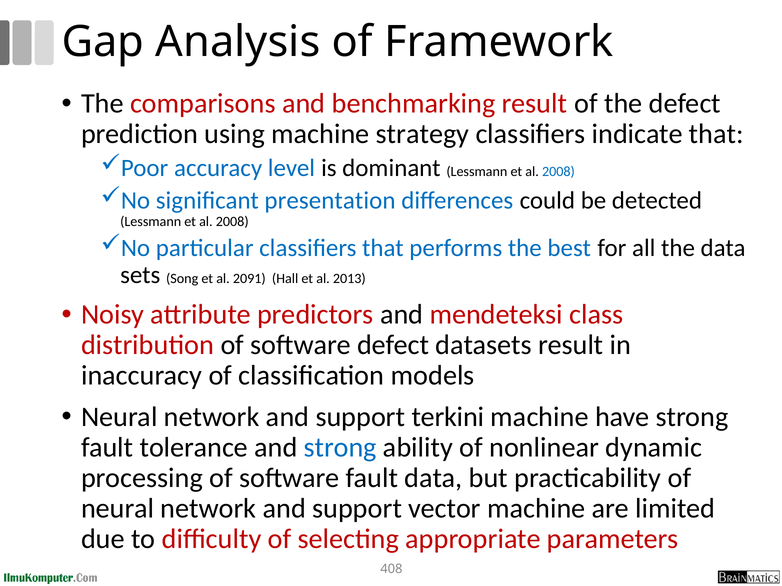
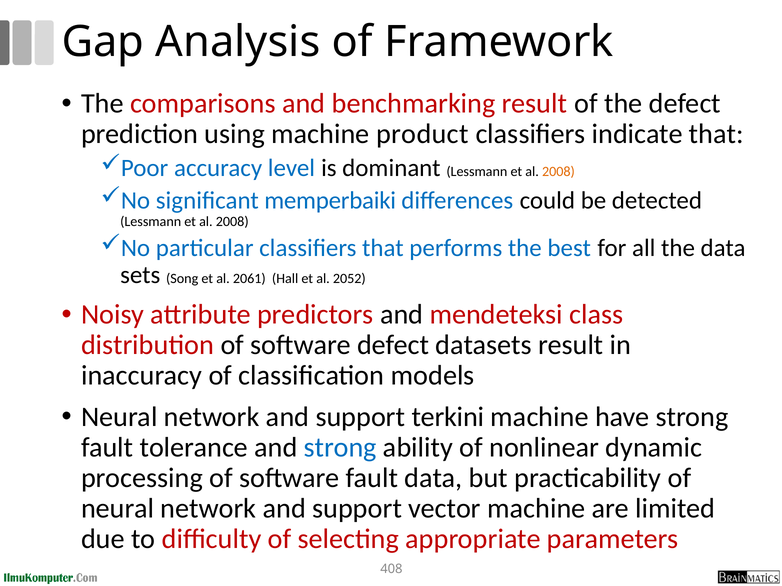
strategy: strategy -> product
2008 at (558, 172) colour: blue -> orange
presentation: presentation -> memperbaiki
2091: 2091 -> 2061
2013: 2013 -> 2052
